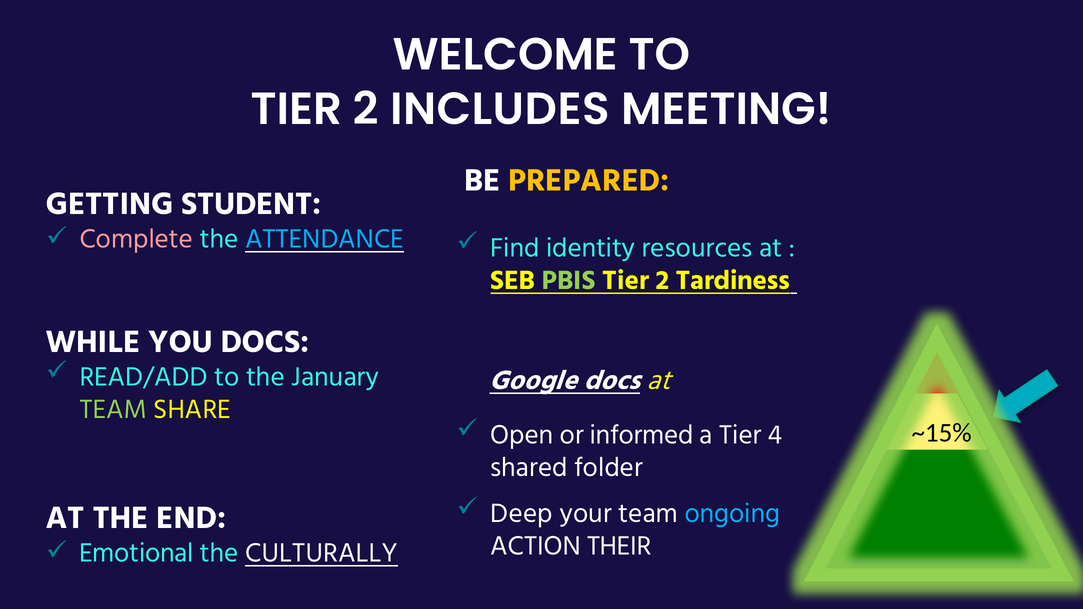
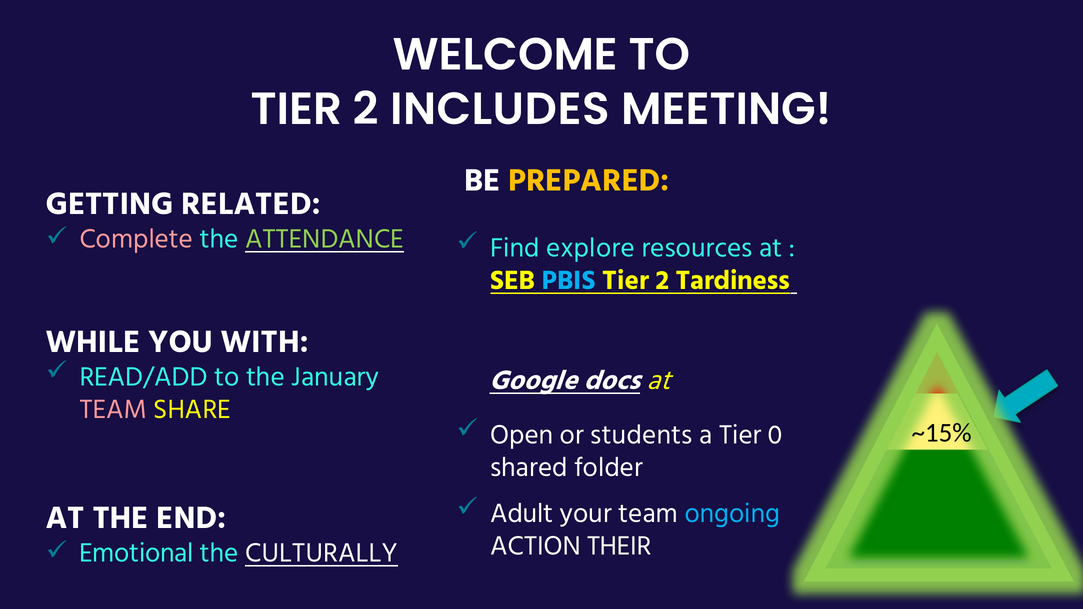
STUDENT: STUDENT -> RELATED
ATTENDANCE colour: light blue -> light green
identity: identity -> explore
PBIS colour: light green -> light blue
YOU DOCS: DOCS -> WITH
TEAM at (113, 409) colour: light green -> pink
informed: informed -> students
4: 4 -> 0
Deep: Deep -> Adult
